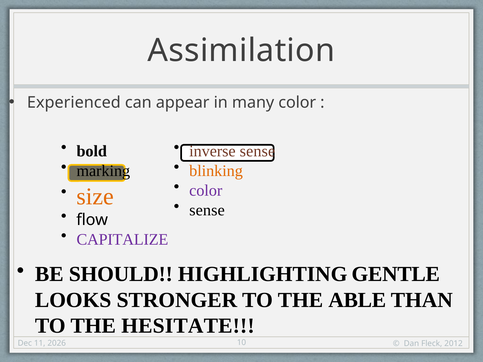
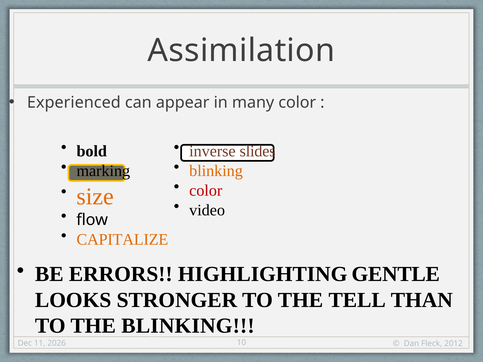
inverse sense: sense -> slides
color at (206, 191) colour: purple -> red
sense at (207, 210): sense -> video
CAPITALIZE colour: purple -> orange
SHOULD: SHOULD -> ERRORS
ABLE: ABLE -> TELL
THE HESITATE: HESITATE -> BLINKING
